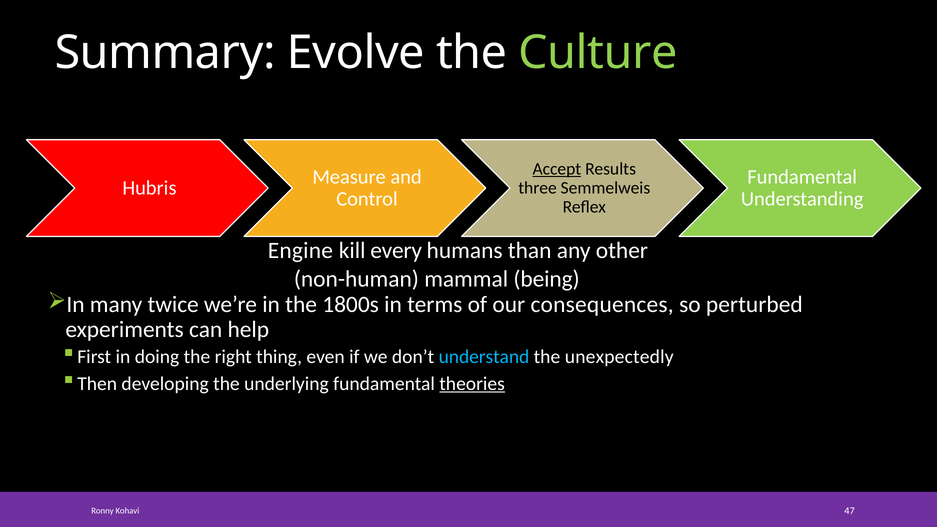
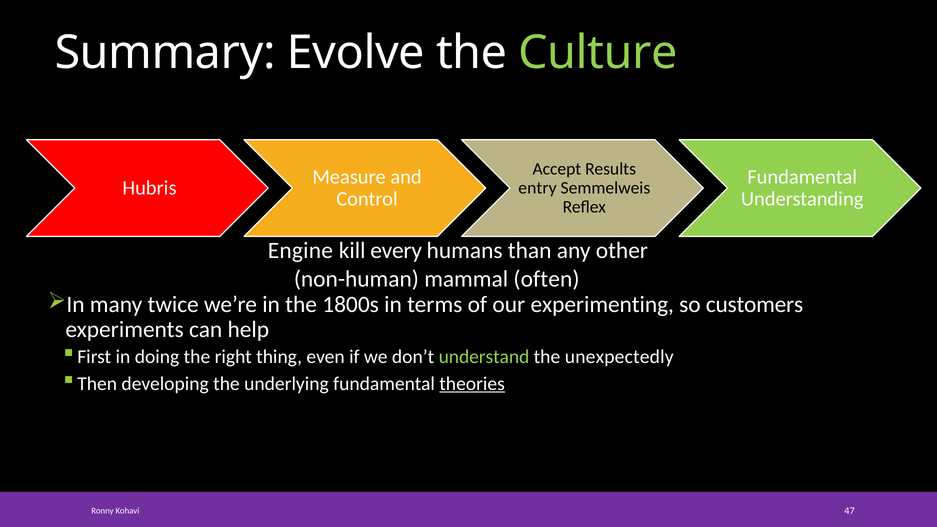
Accept underline: present -> none
three: three -> entry
being: being -> often
consequences: consequences -> experimenting
perturbed: perturbed -> customers
understand colour: light blue -> light green
